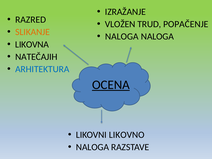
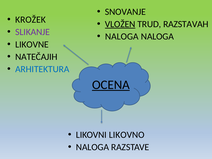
IZRAŽANJE: IZRAŽANJE -> SNOVANJE
RAZRED: RAZRED -> KROŽEK
VLOŽEN underline: none -> present
POPAČENJE: POPAČENJE -> RAZSTAVAH
SLIKANJE colour: orange -> purple
LIKOVNA: LIKOVNA -> LIKOVNE
